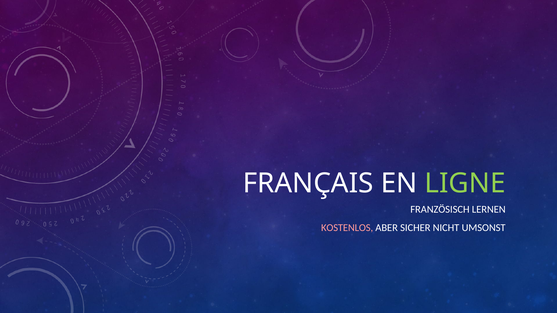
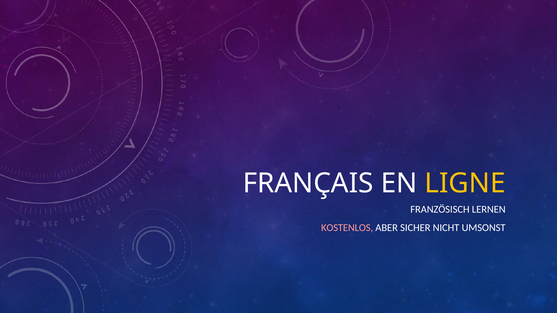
LIGNE colour: light green -> yellow
